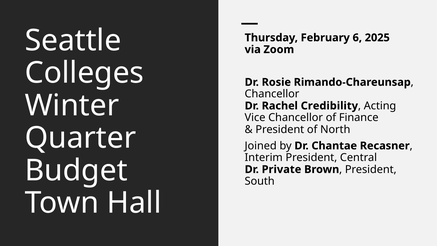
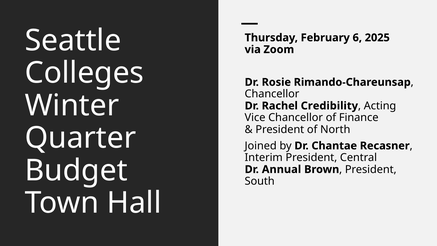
Private: Private -> Annual
